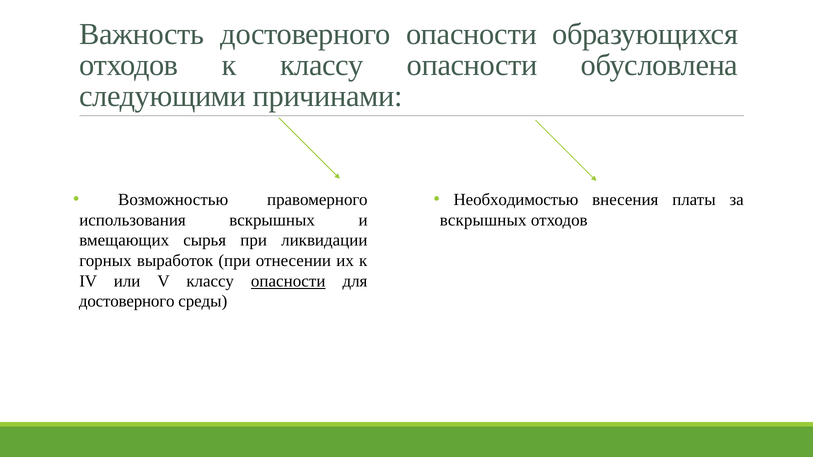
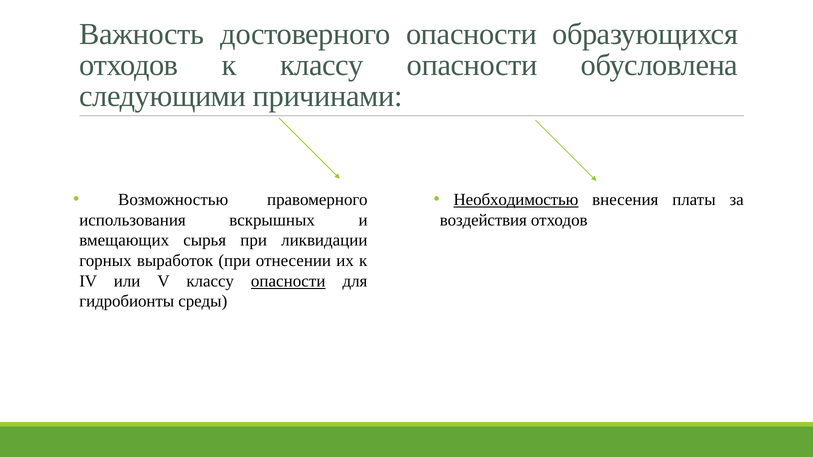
Необходимостью underline: none -> present
вскрышных at (483, 220): вскрышных -> воздействия
достоверного at (127, 302): достоверного -> гидробионты
